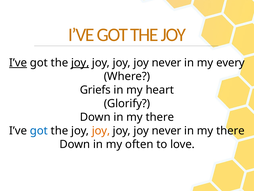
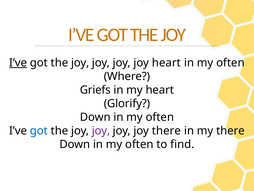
joy at (80, 63) underline: present -> none
never at (167, 63): never -> heart
every at (230, 63): every -> often
there at (160, 117): there -> often
joy at (101, 130) colour: orange -> purple
never at (167, 130): never -> there
love: love -> find
